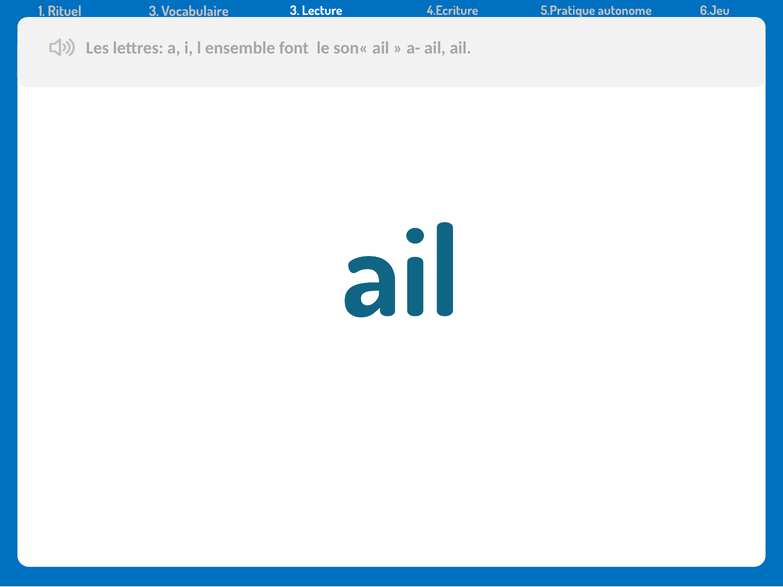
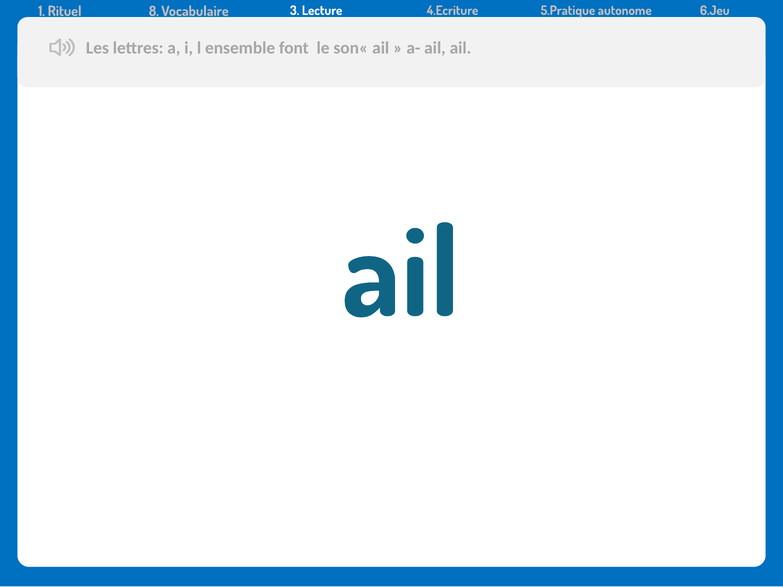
Rituel 3: 3 -> 8
